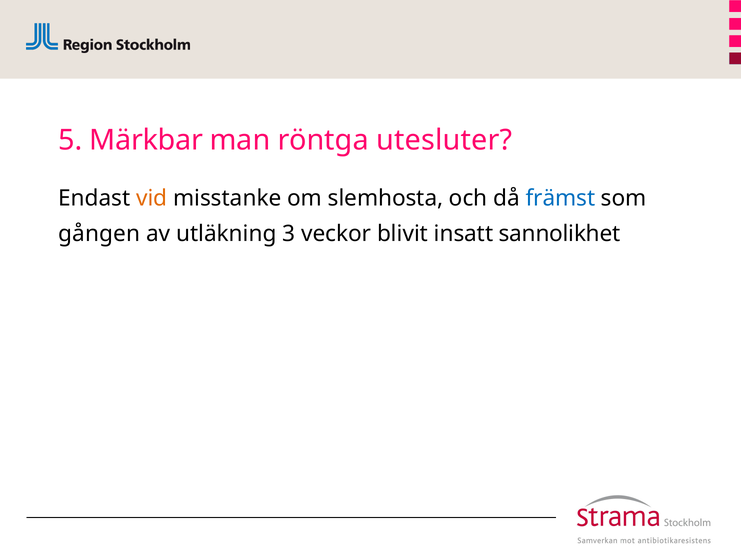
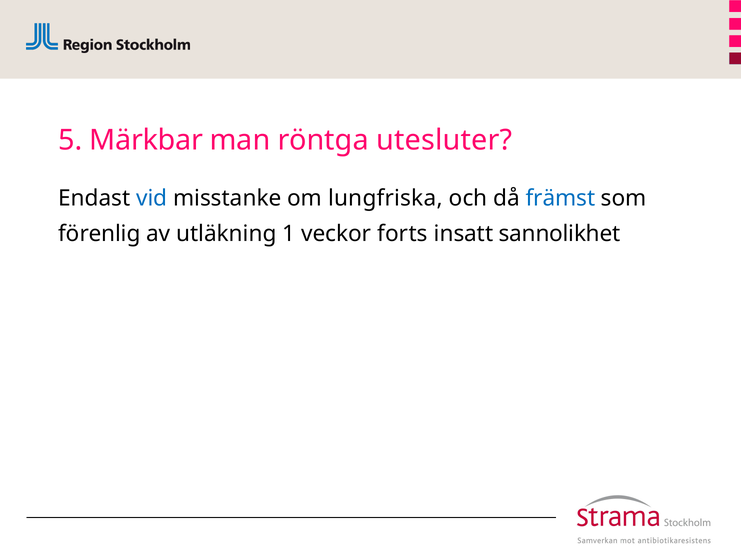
vid colour: orange -> blue
slemhosta: slemhosta -> lungfriska
gången: gången -> förenlig
3: 3 -> 1
blivit: blivit -> forts
